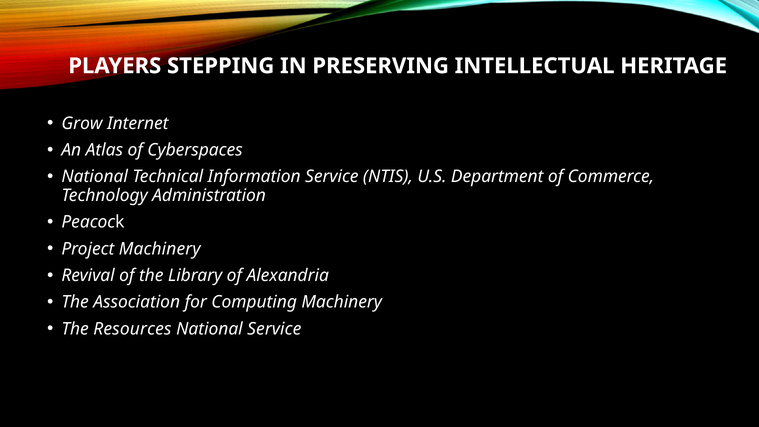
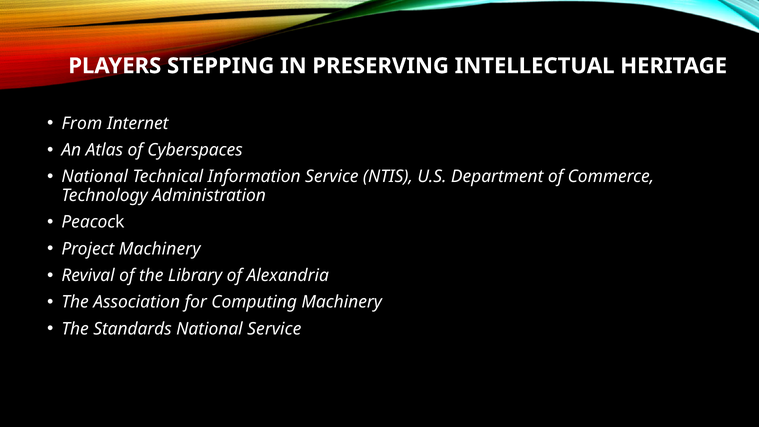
Grow: Grow -> From
Resources: Resources -> Standards
